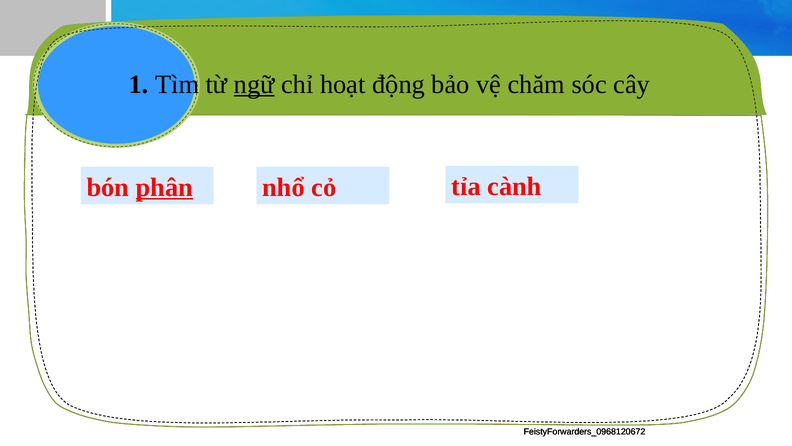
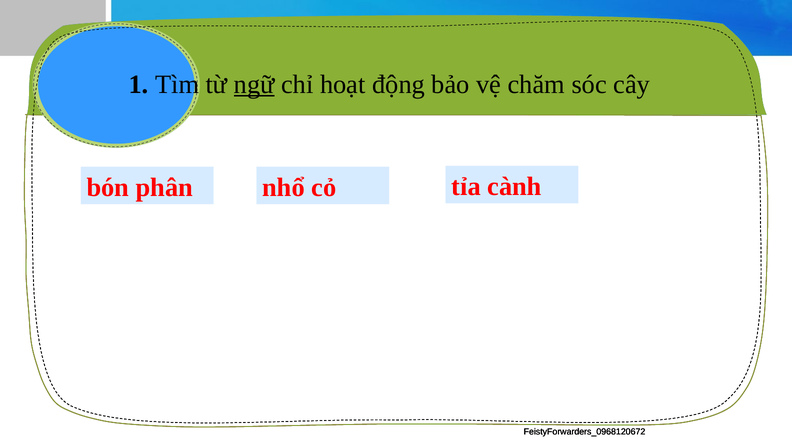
phân underline: present -> none
